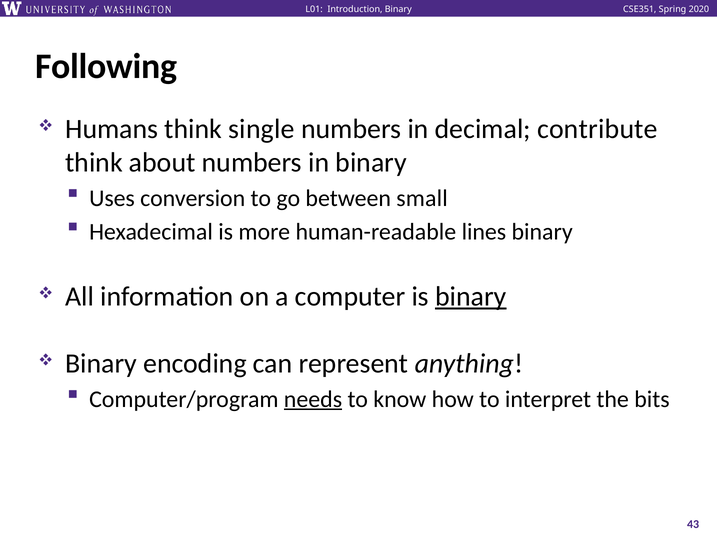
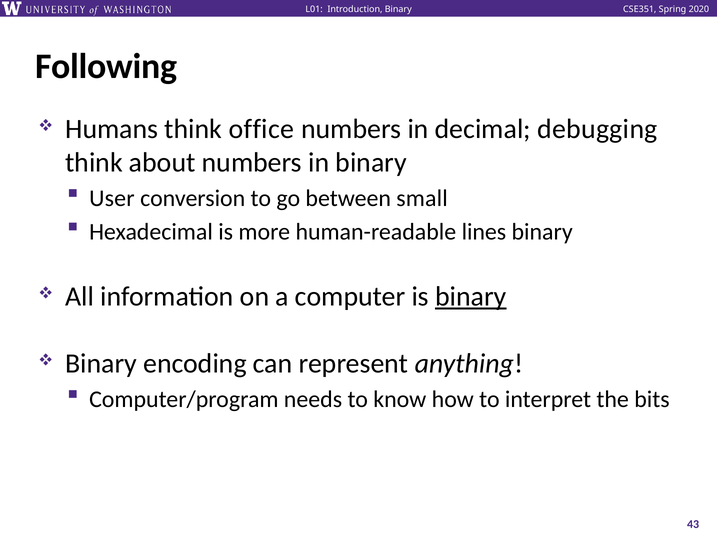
single: single -> office
contribute: contribute -> debugging
Uses: Uses -> User
needs underline: present -> none
